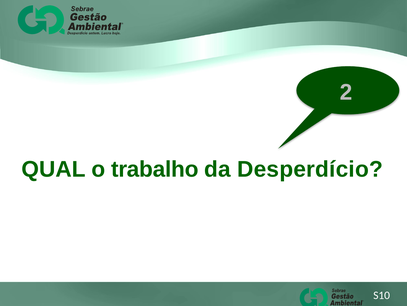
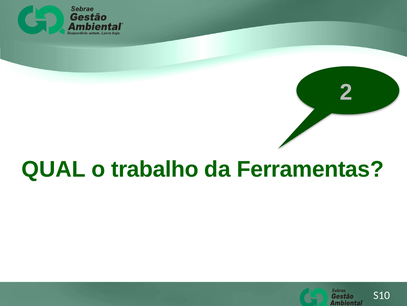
Desperdício: Desperdício -> Ferramentas
